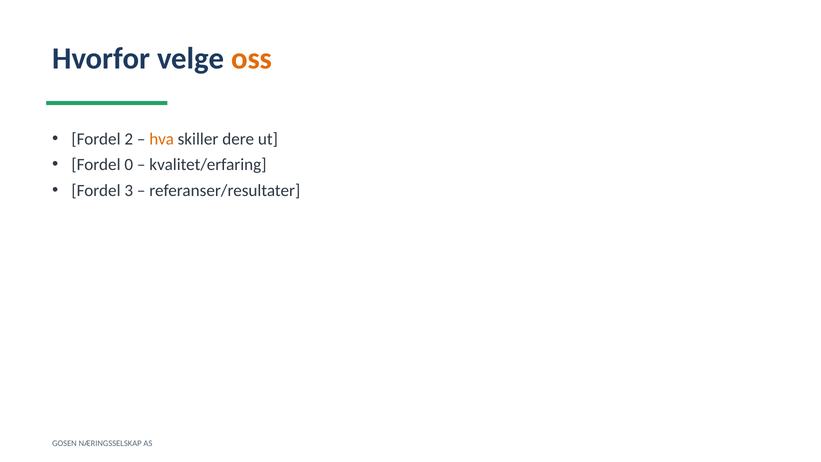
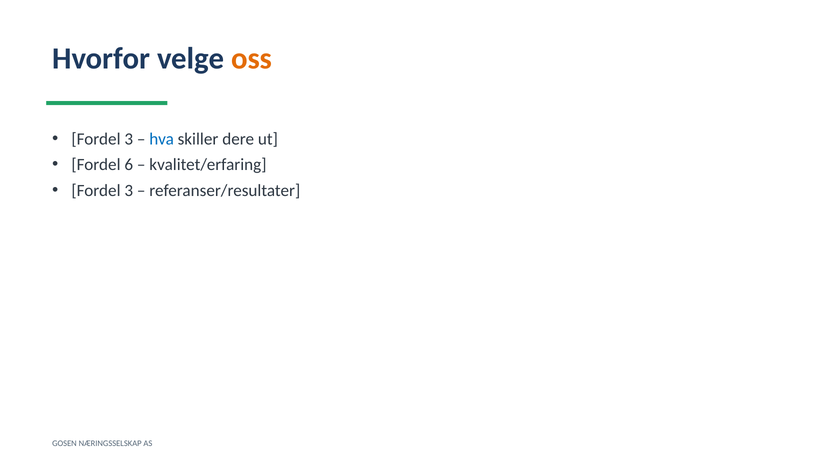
2 at (129, 139): 2 -> 3
hva colour: orange -> blue
0: 0 -> 6
